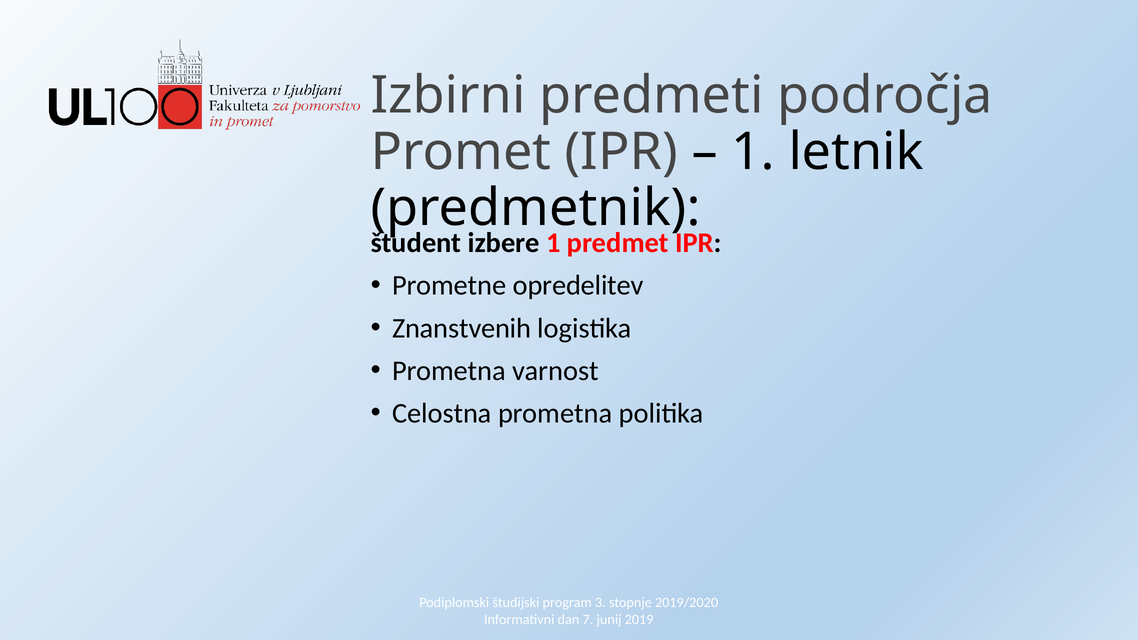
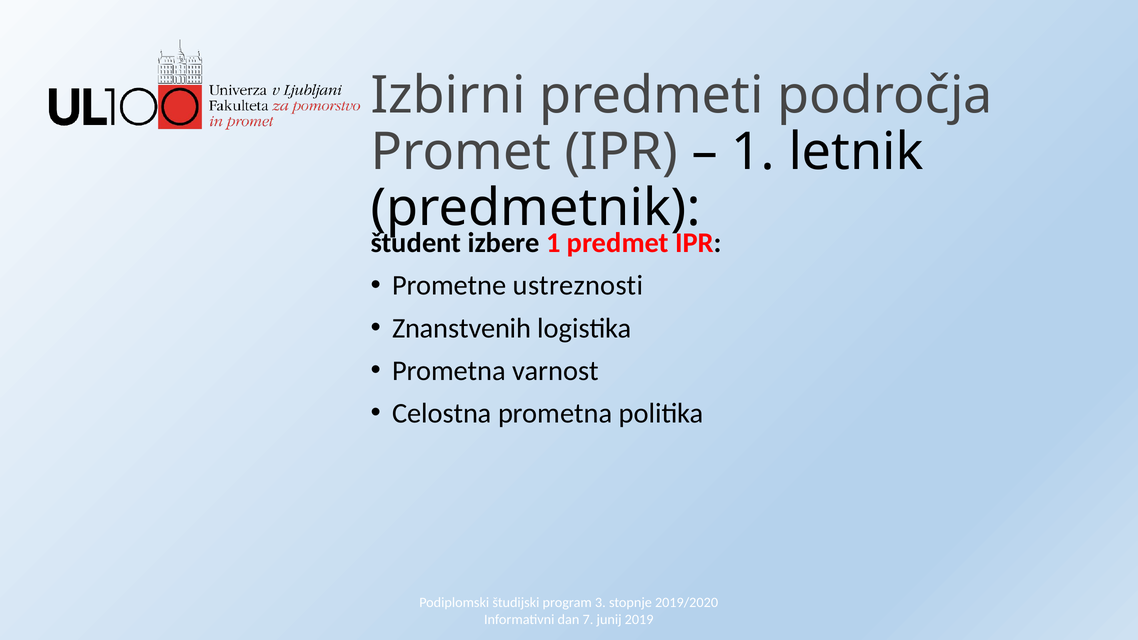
opredelitev: opredelitev -> ustreznosti
